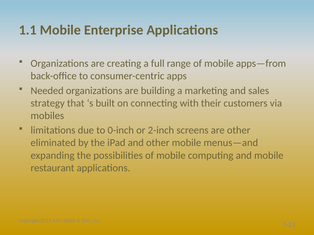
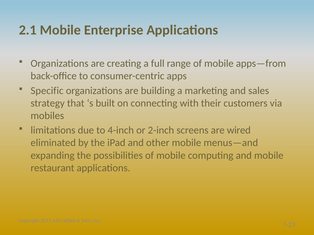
1.1: 1.1 -> 2.1
Needed: Needed -> Specific
0-inch: 0-inch -> 4-inch
are other: other -> wired
